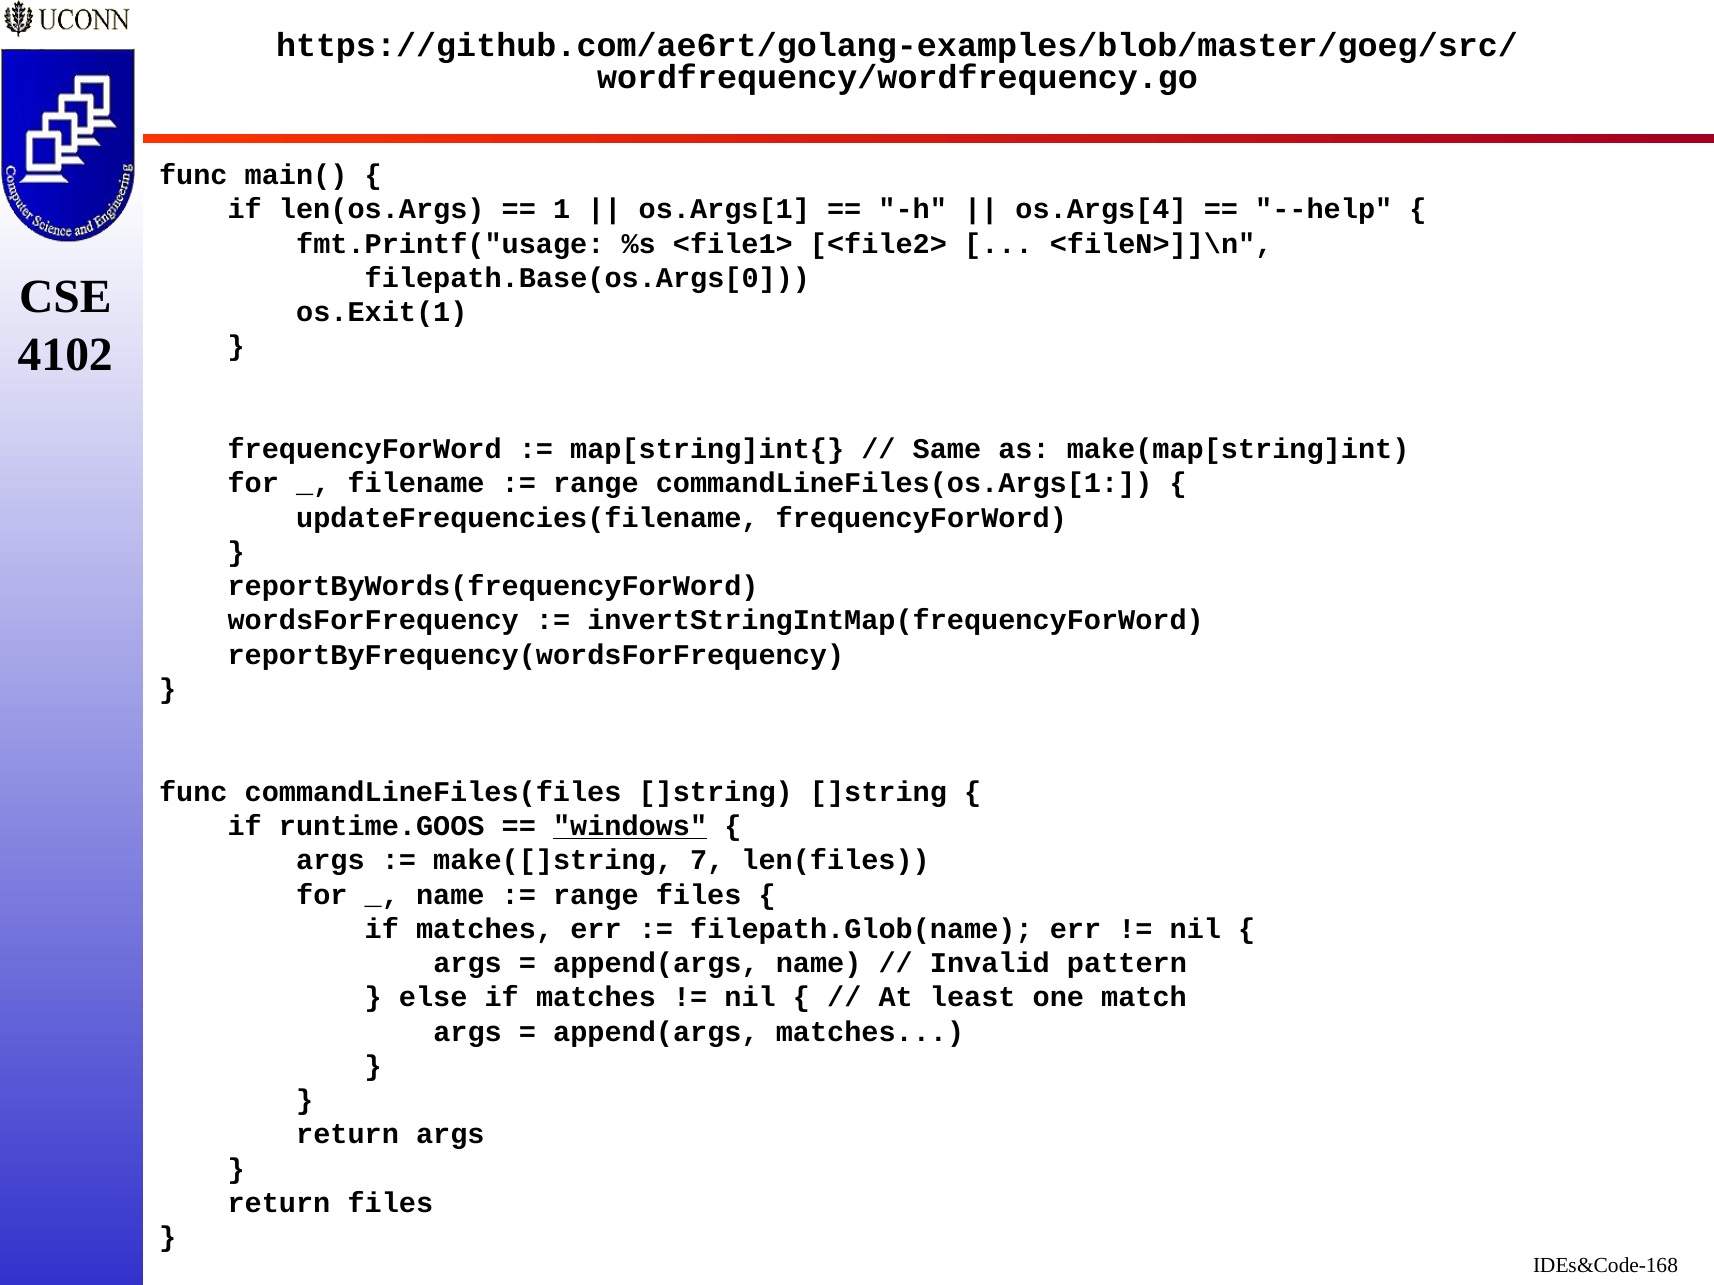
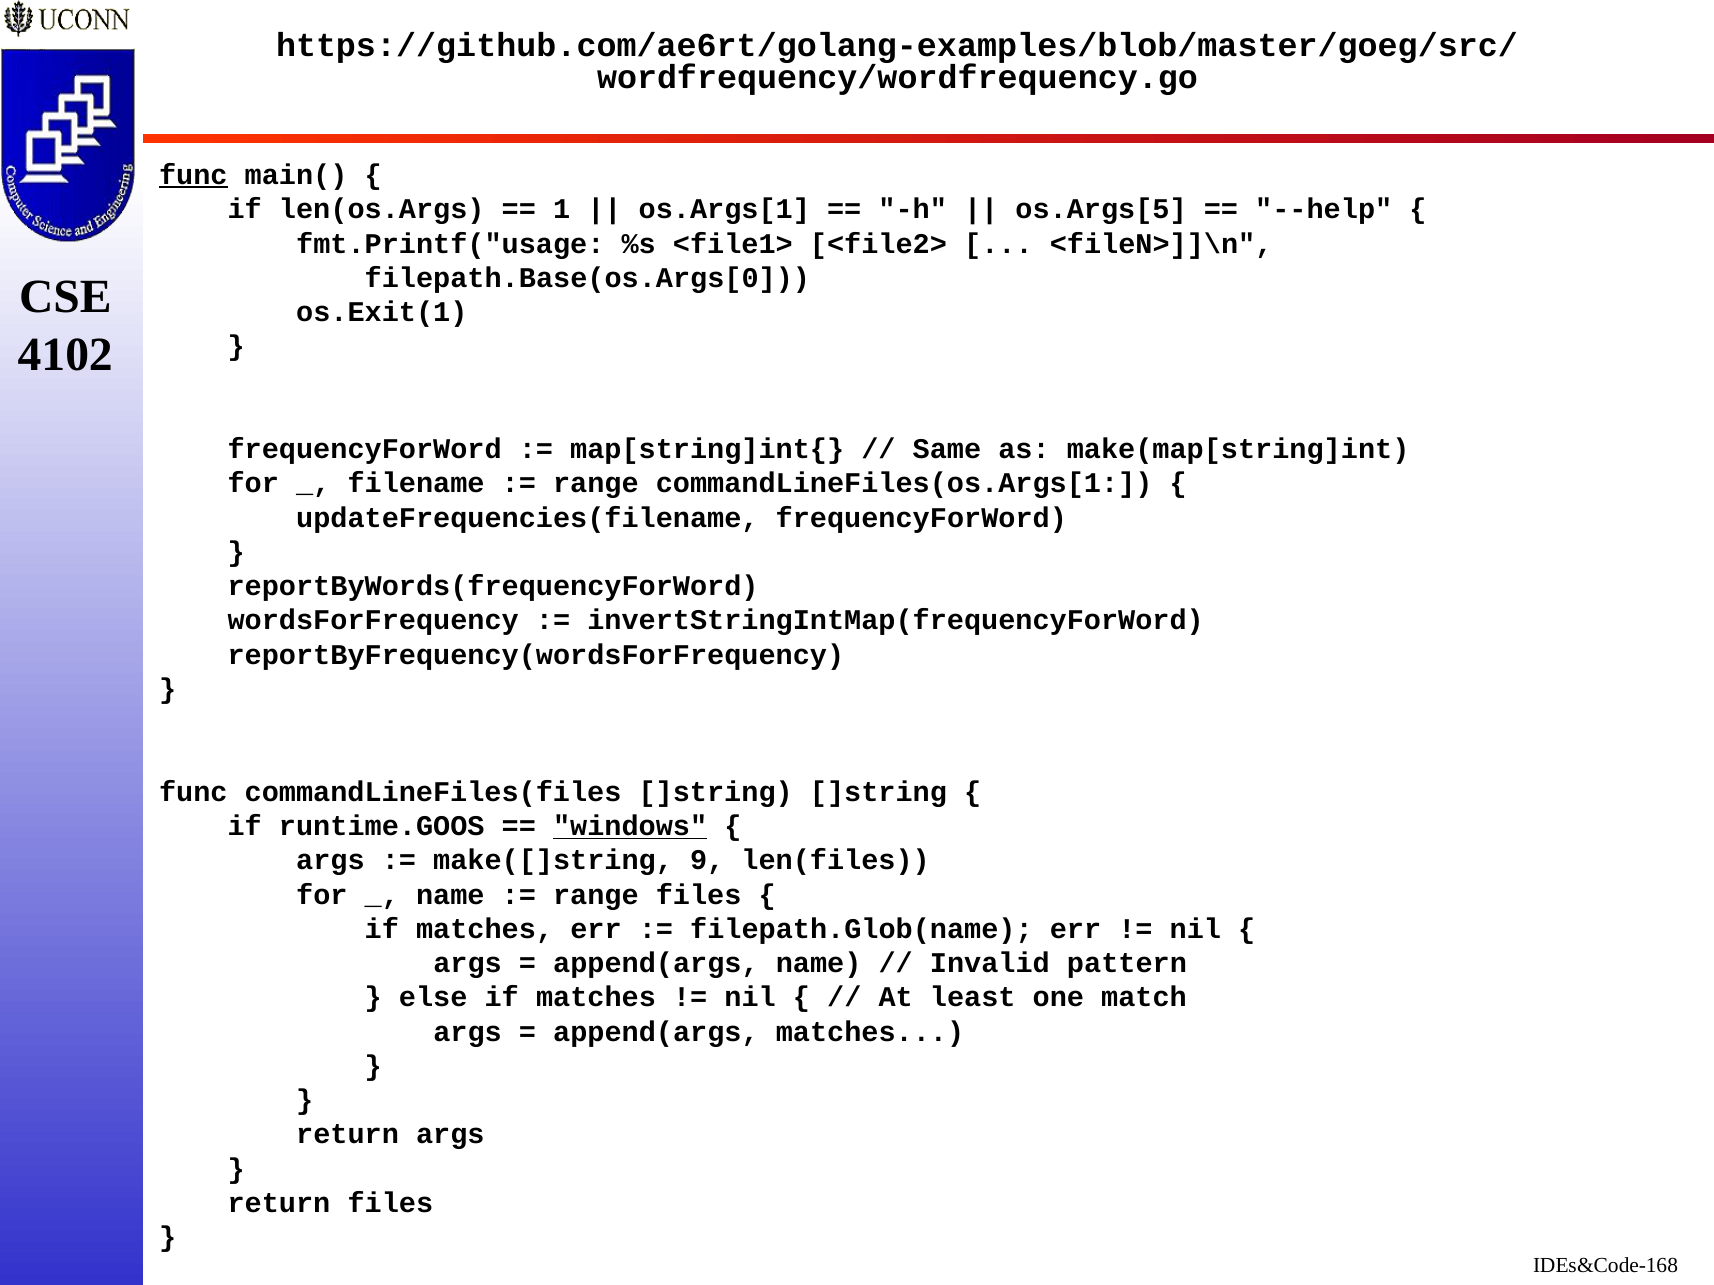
func at (193, 175) underline: none -> present
os.Args[4: os.Args[4 -> os.Args[5
7: 7 -> 9
